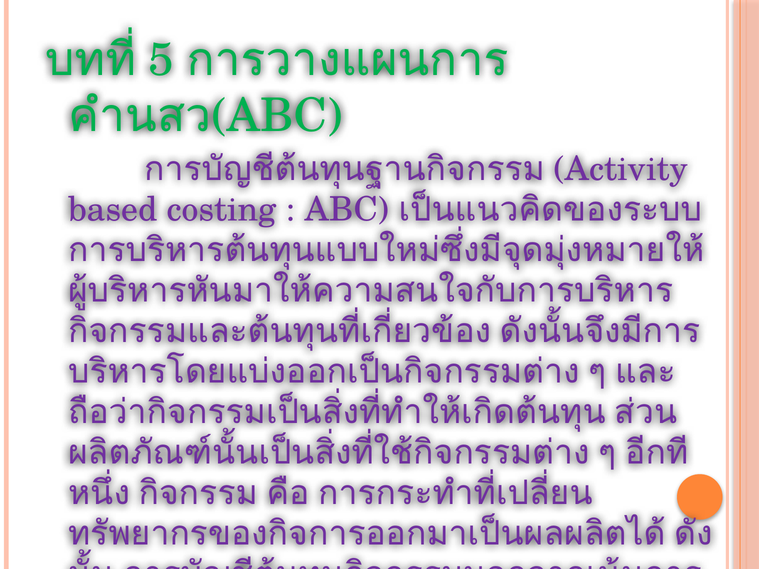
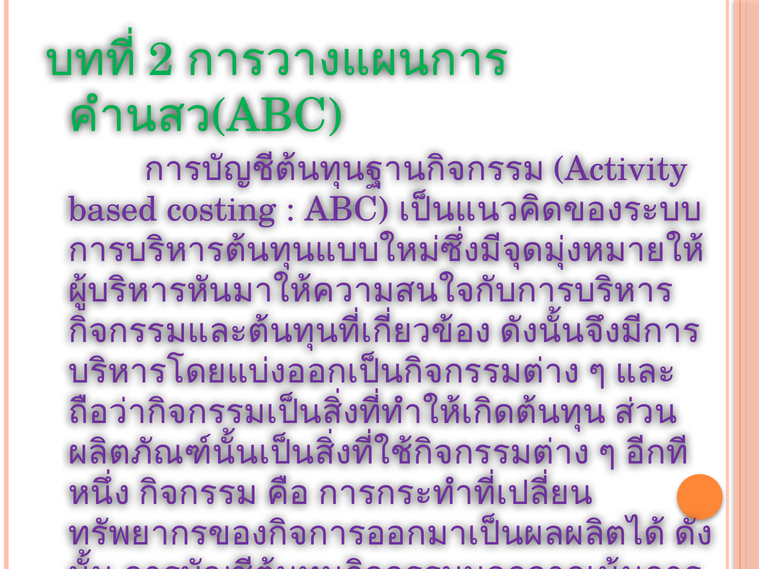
5: 5 -> 2
